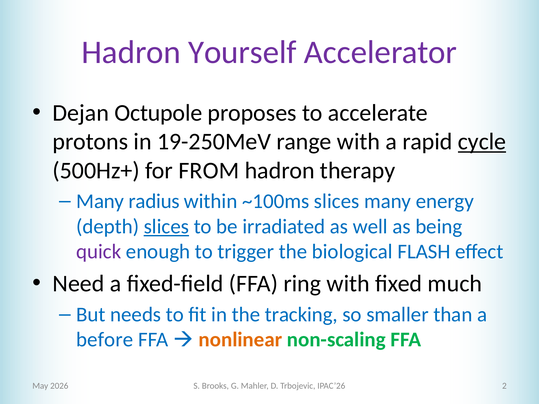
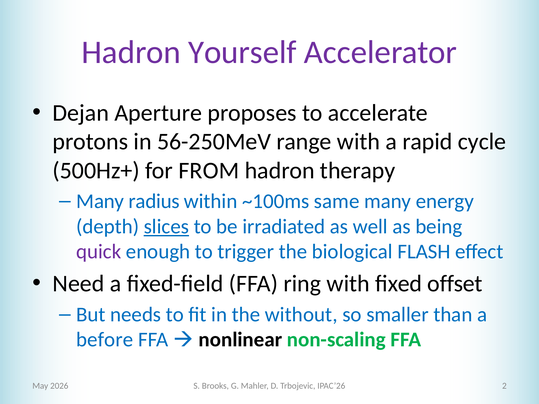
Octupole: Octupole -> Aperture
19-250MeV: 19-250MeV -> 56-250MeV
cycle underline: present -> none
~100ms slices: slices -> same
much: much -> offset
tracking: tracking -> without
nonlinear colour: orange -> black
